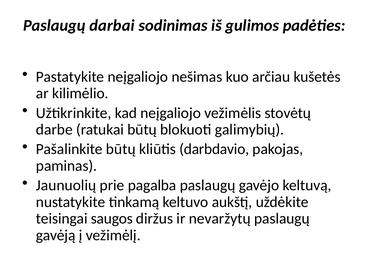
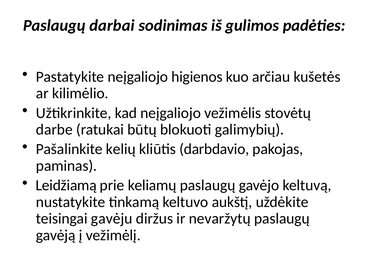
nešimas: nešimas -> higienos
Pašalinkite būtų: būtų -> kelių
Jaunuolių: Jaunuolių -> Leidžiamą
pagalba: pagalba -> keliamų
saugos: saugos -> gavėju
